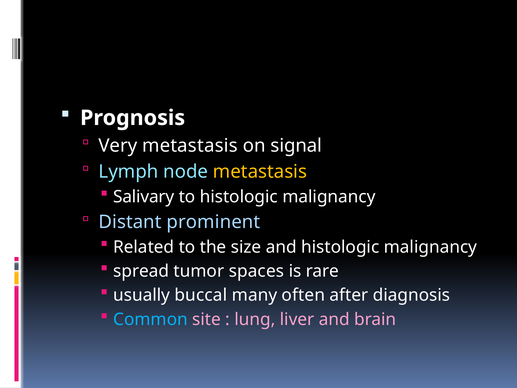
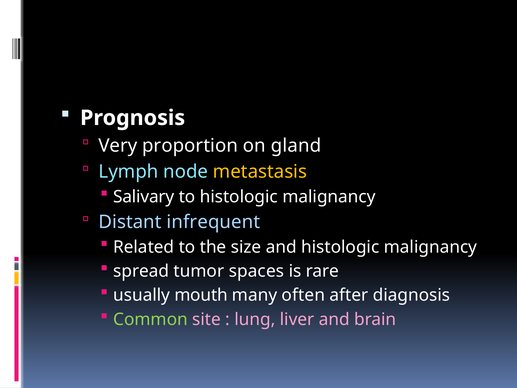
Very metastasis: metastasis -> proportion
signal: signal -> gland
prominent: prominent -> infrequent
buccal: buccal -> mouth
Common colour: light blue -> light green
